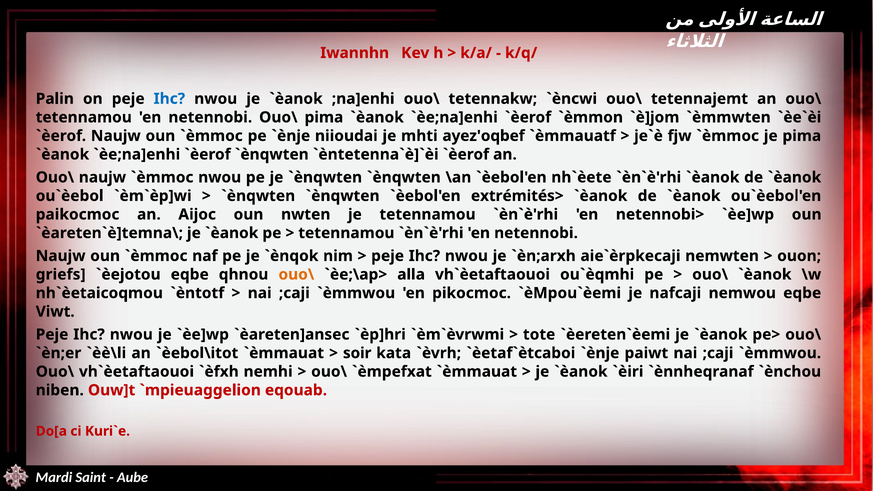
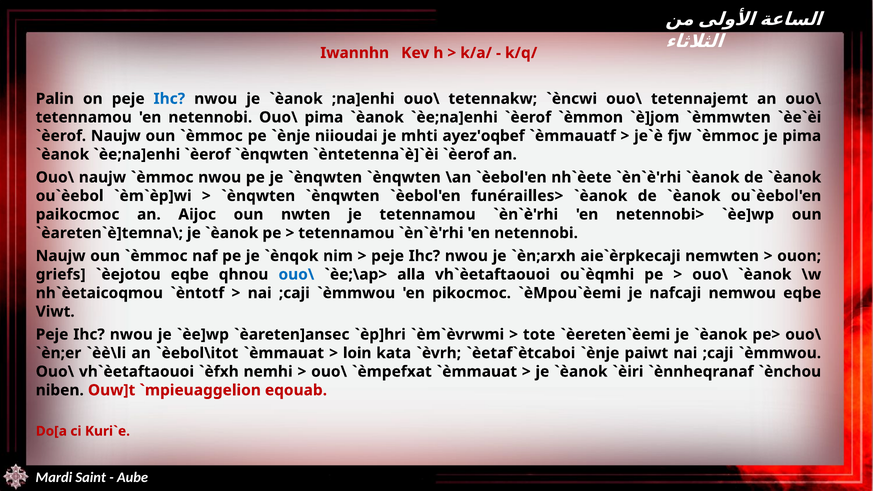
extrémités>: extrémités> -> funérailles>
ouo\ at (296, 275) colour: orange -> blue
soir: soir -> loin
